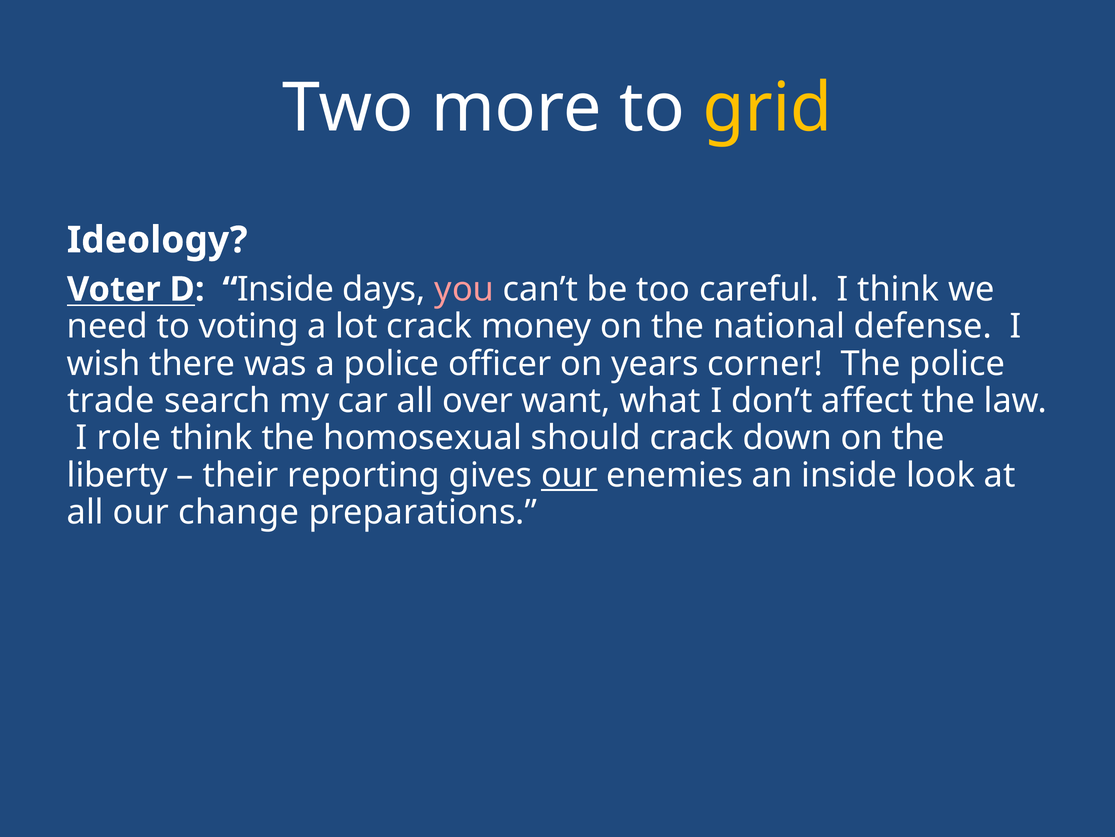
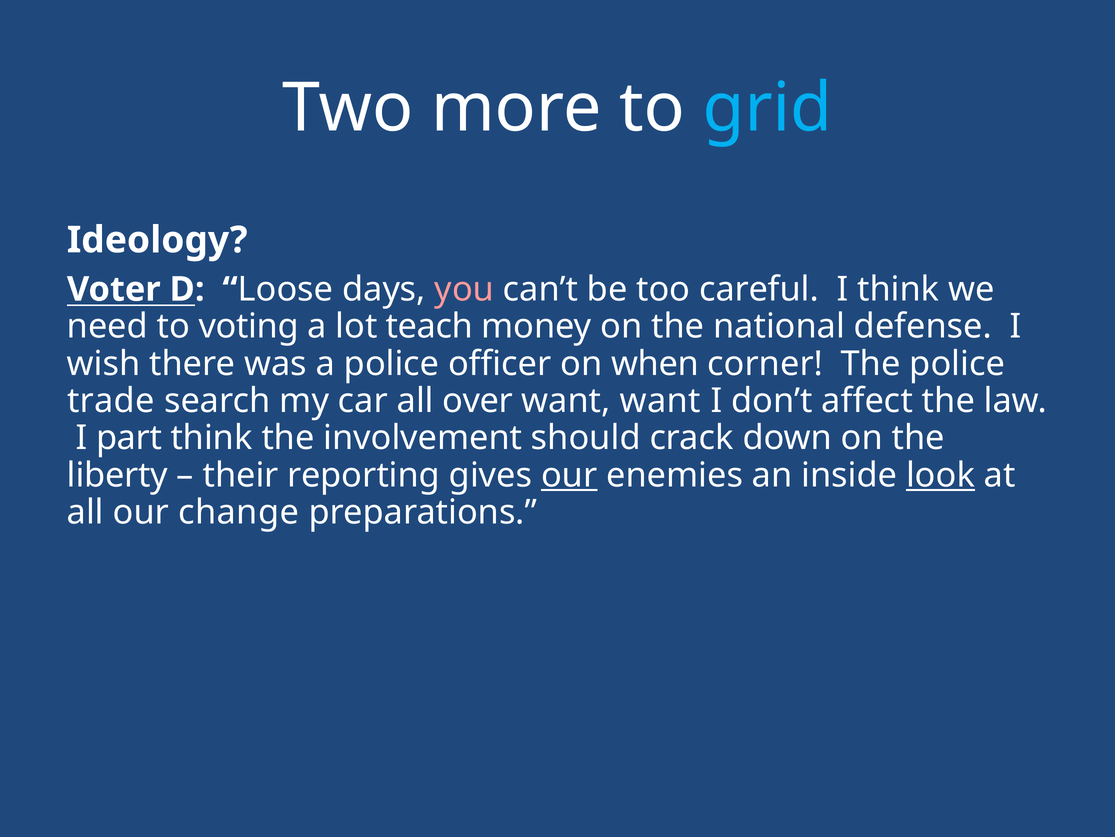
grid colour: yellow -> light blue
Inside at (286, 289): Inside -> Loose
lot crack: crack -> teach
years: years -> when
want what: what -> want
role: role -> part
homosexual: homosexual -> involvement
look underline: none -> present
